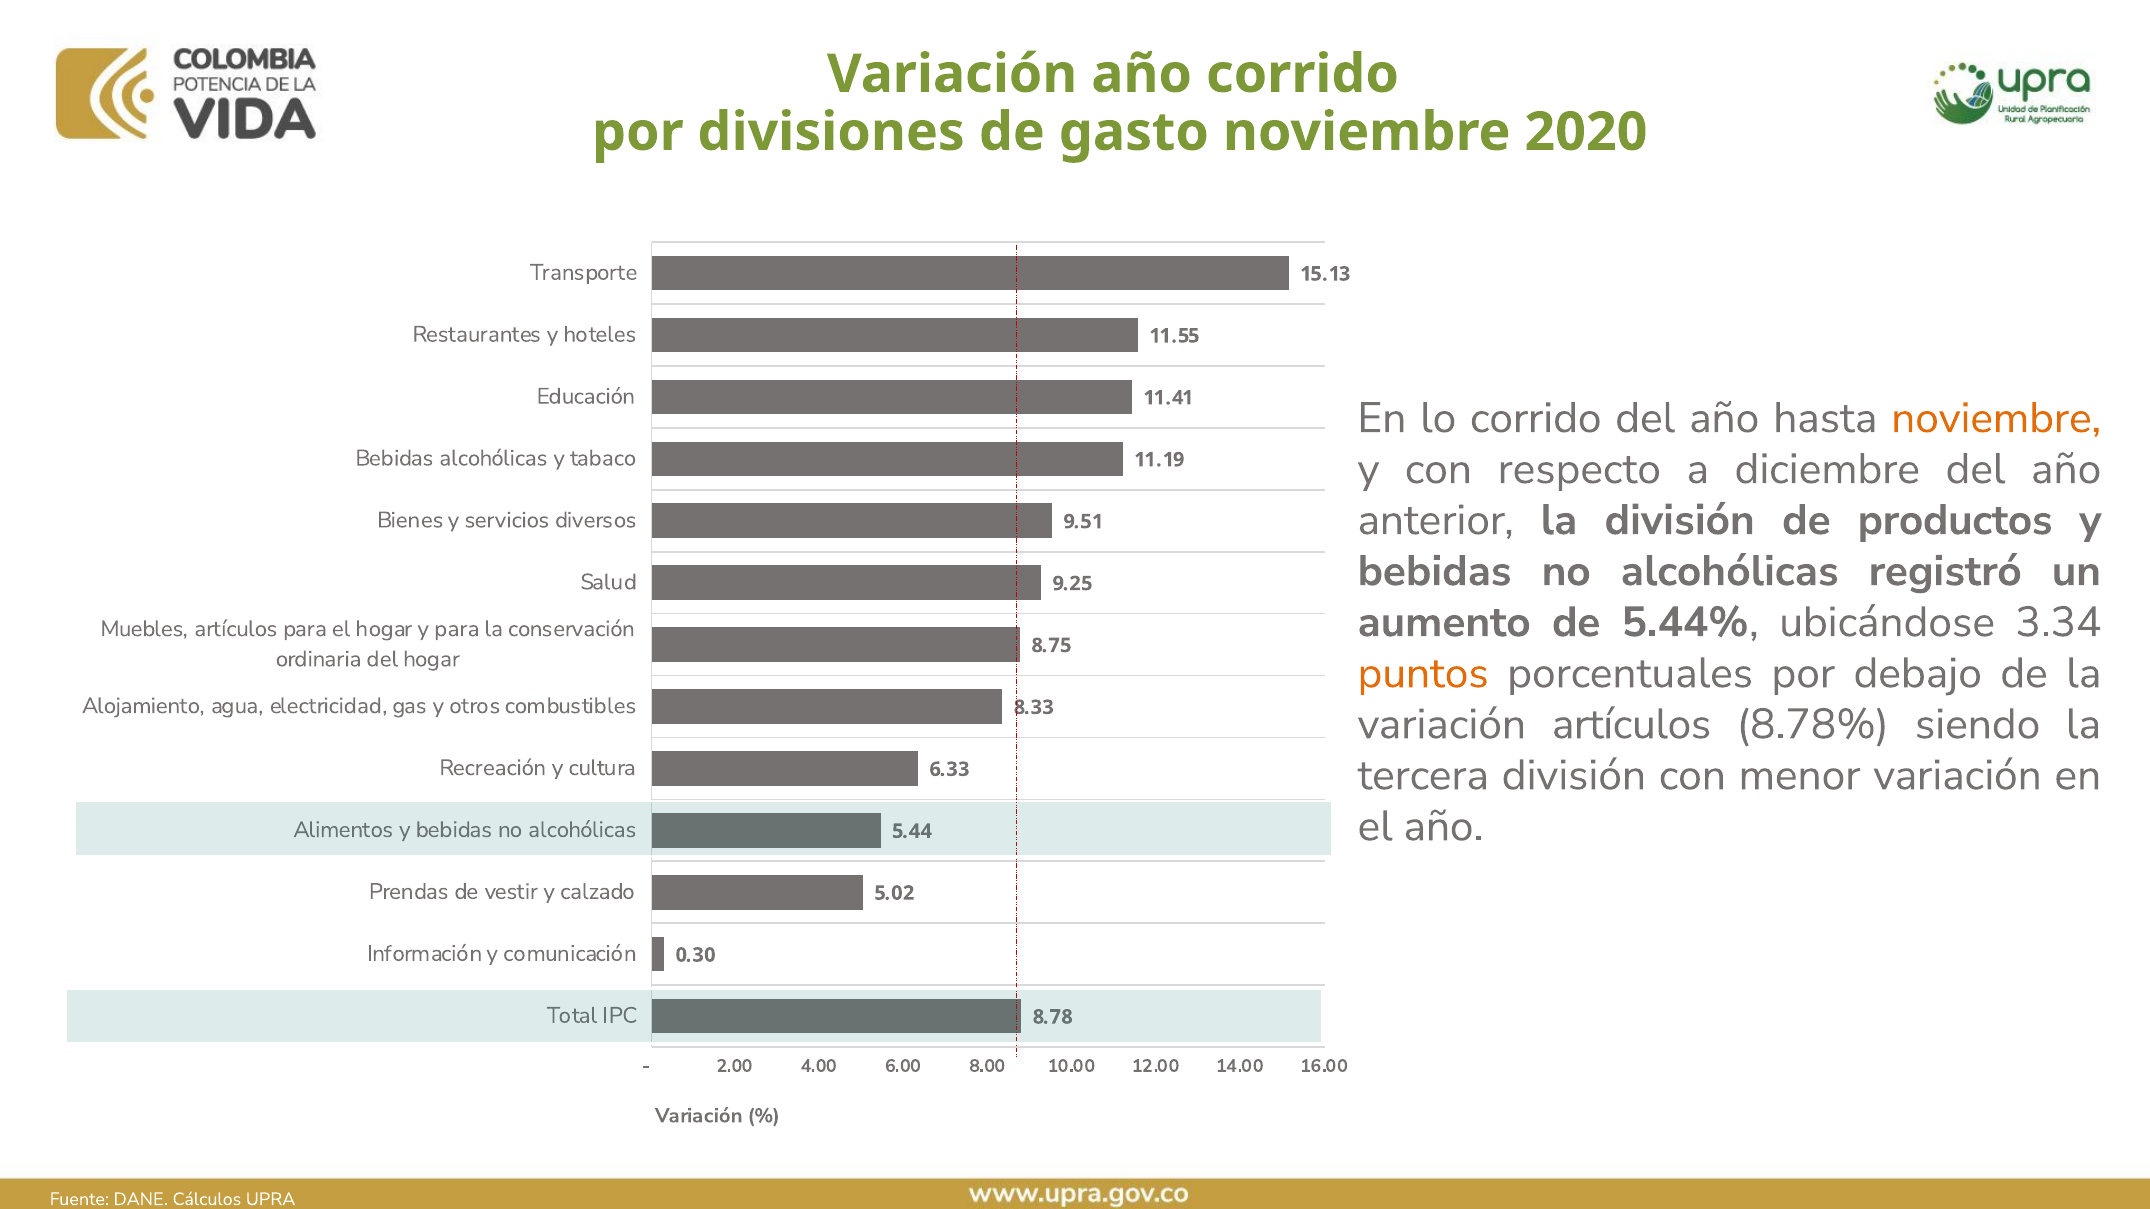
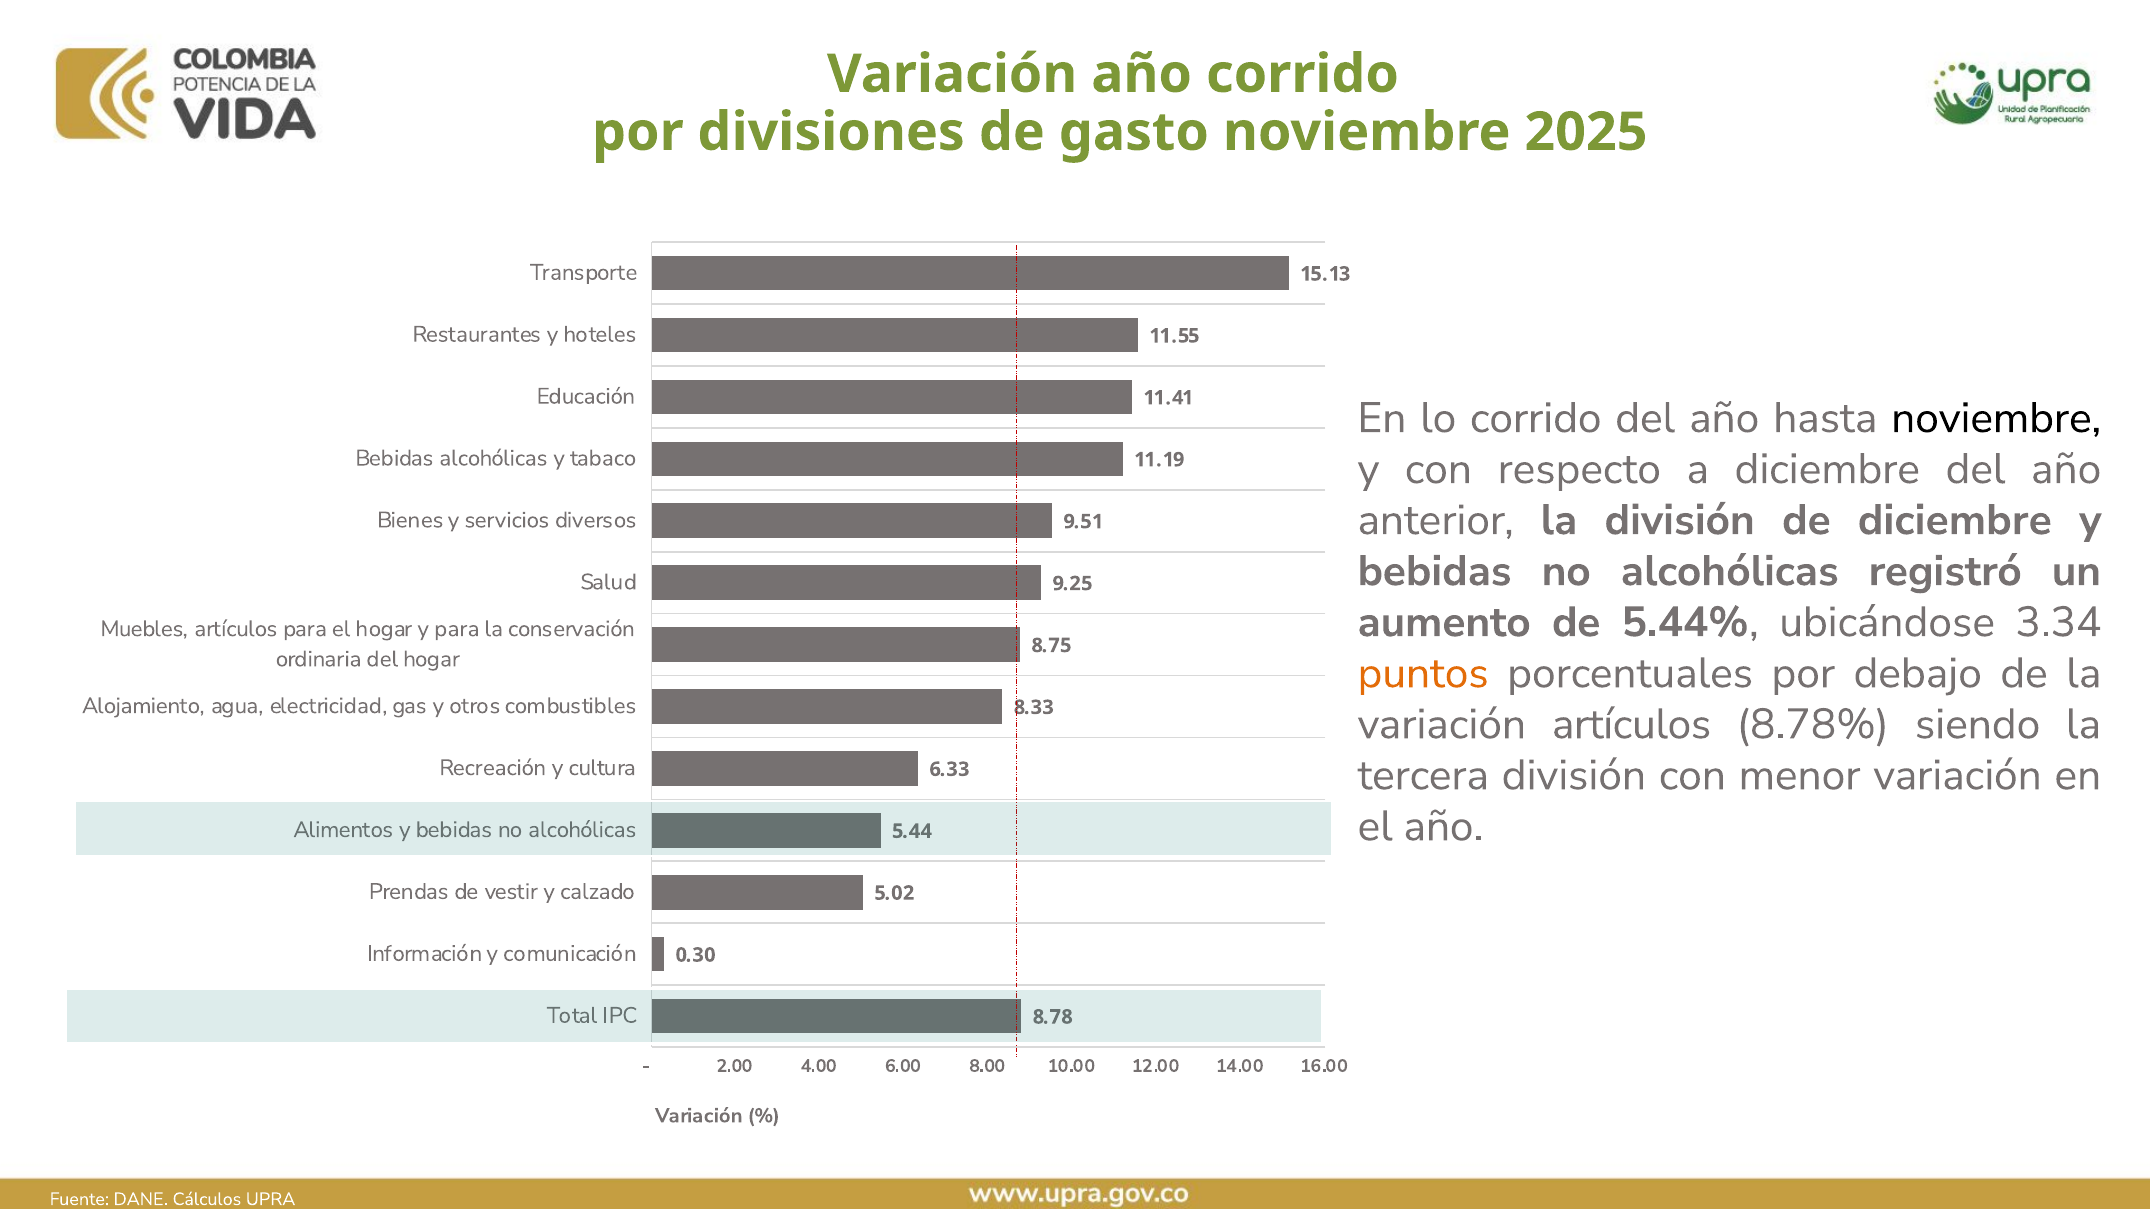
2020: 2020 -> 2025
noviembre at (1996, 418) colour: orange -> black
de productos: productos -> diciembre
